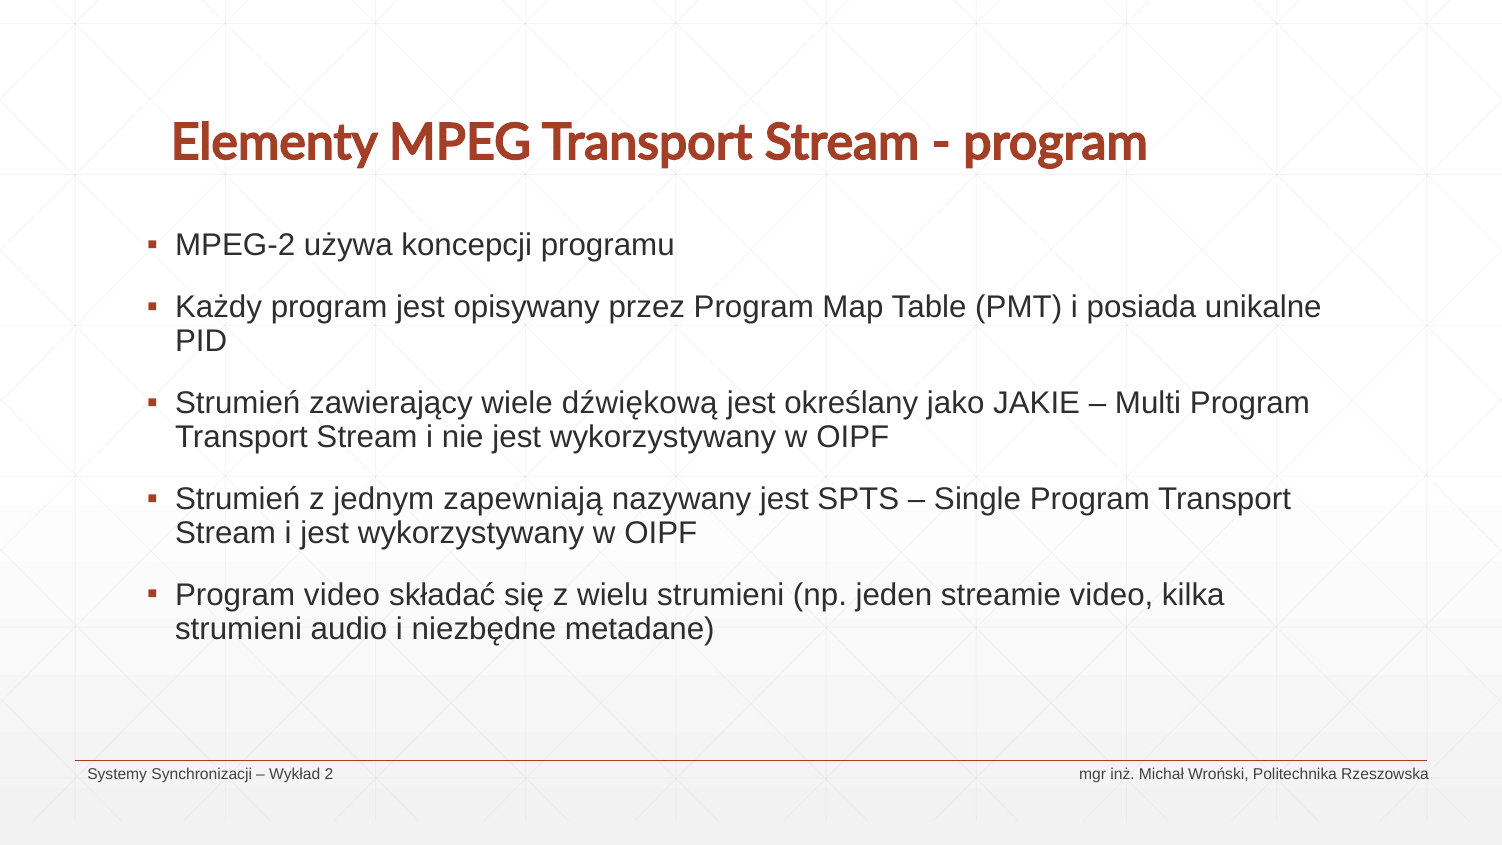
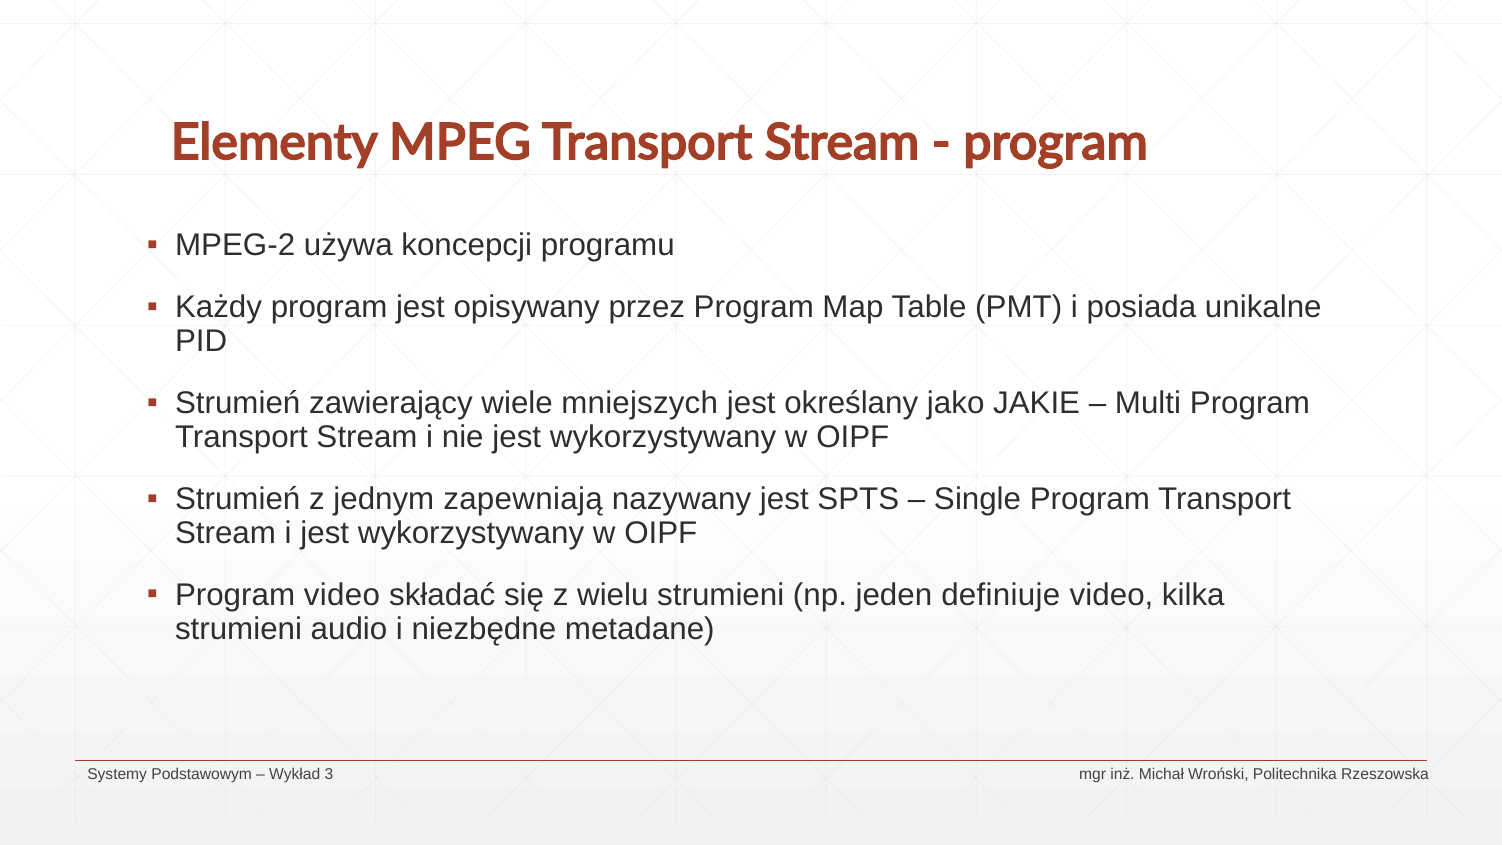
dźwiękową: dźwiękową -> mniejszych
streamie: streamie -> definiuje
Synchronizacji: Synchronizacji -> Podstawowym
2: 2 -> 3
